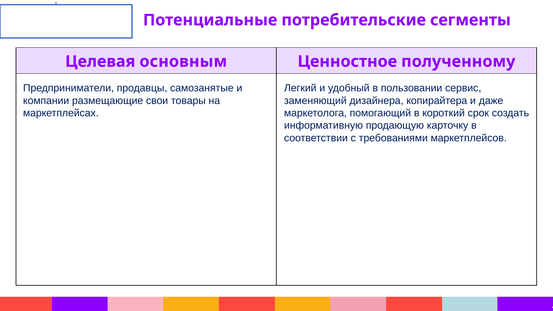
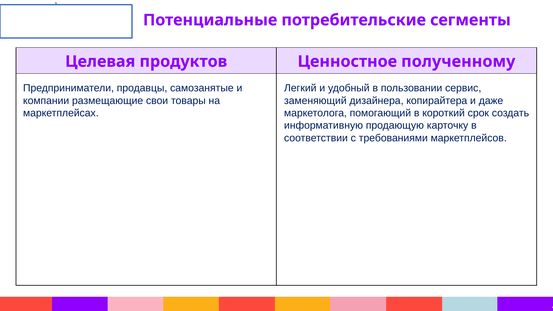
основным: основным -> продуктов
